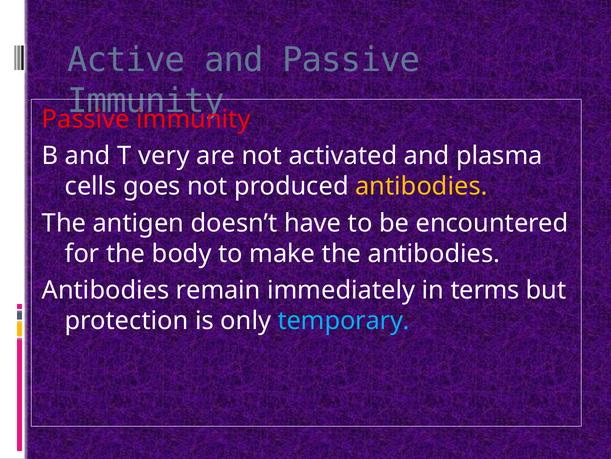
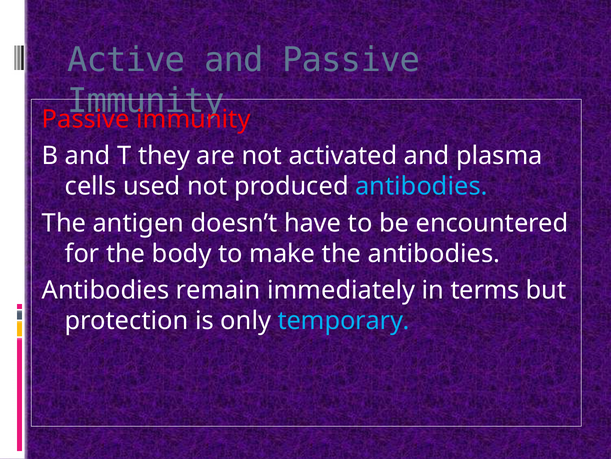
very: very -> they
goes: goes -> used
antibodies at (421, 186) colour: yellow -> light blue
